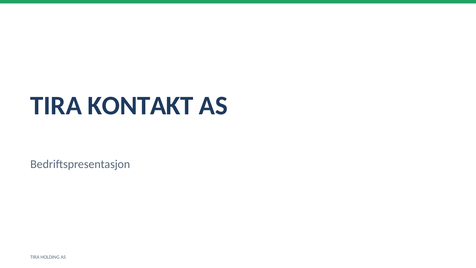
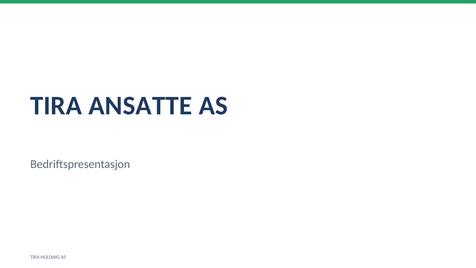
KONTAKT: KONTAKT -> ANSATTE
